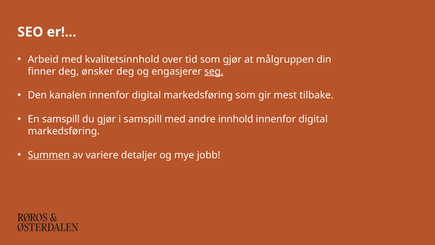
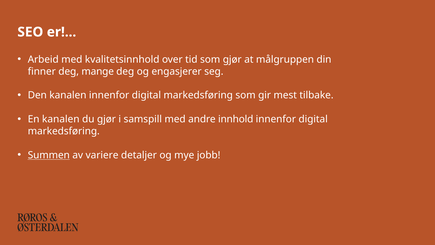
ønsker: ønsker -> mange
seg underline: present -> none
En samspill: samspill -> kanalen
